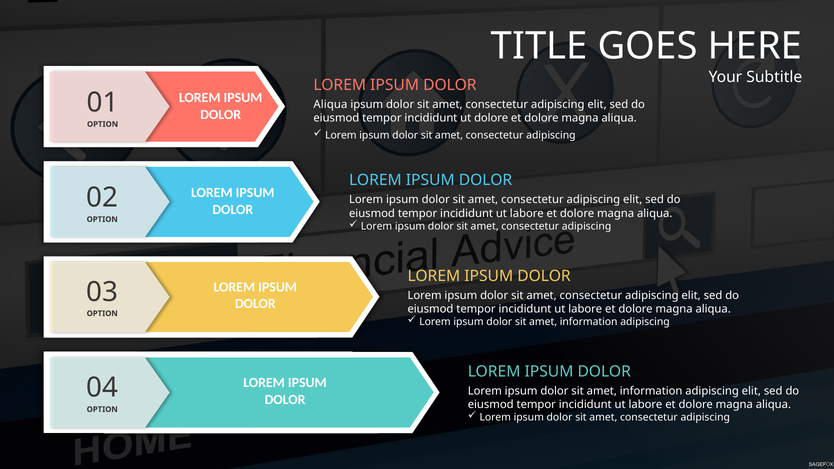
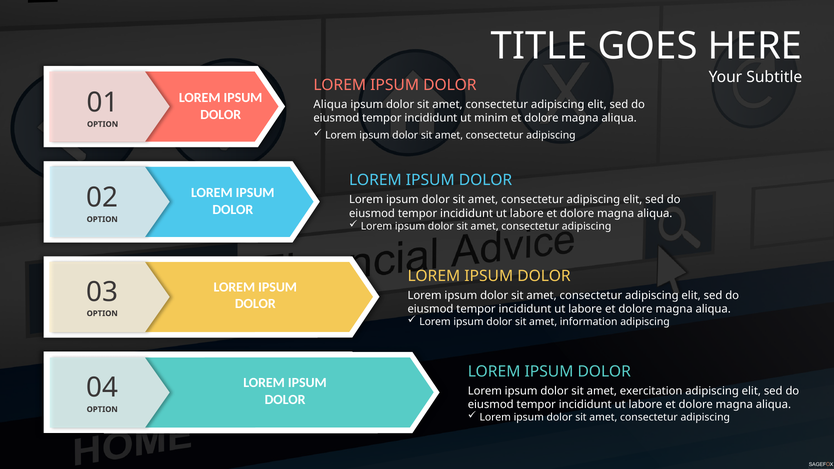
ut dolore: dolore -> minim
information at (651, 391): information -> exercitation
